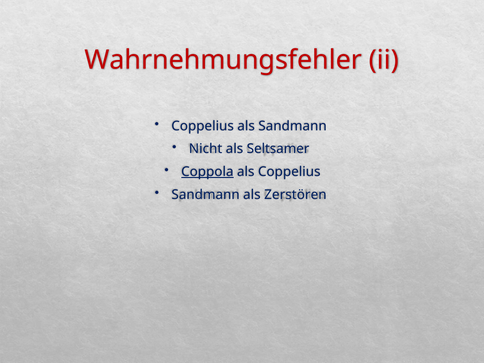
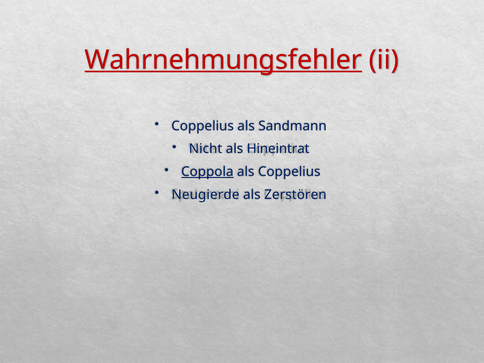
Wahrnehmungsfehler underline: none -> present
Seltsamer: Seltsamer -> Hineintrat
Sandmann at (206, 195): Sandmann -> Neugierde
